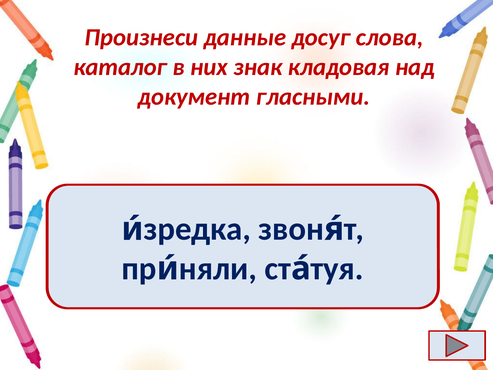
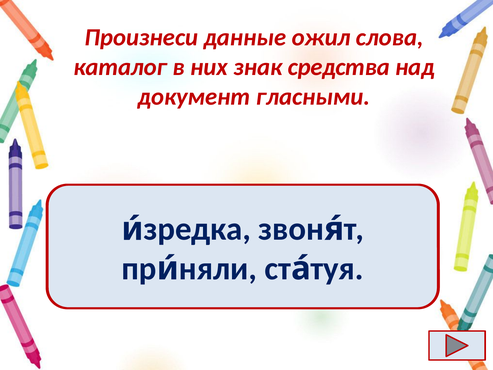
досуг: досуг -> ожил
кладовая: кладовая -> средства
